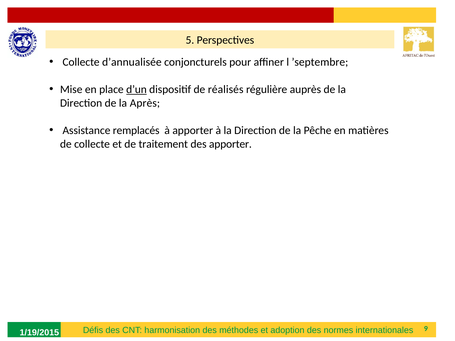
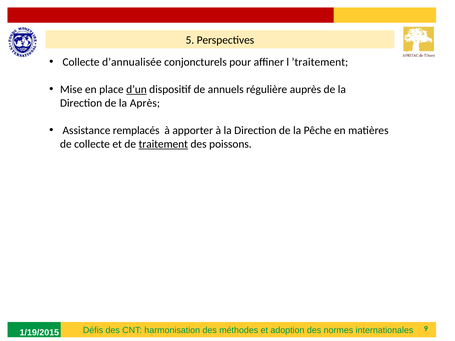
’septembre: ’septembre -> ’traitement
réalisés: réalisés -> annuels
traitement underline: none -> present
des apporter: apporter -> poissons
